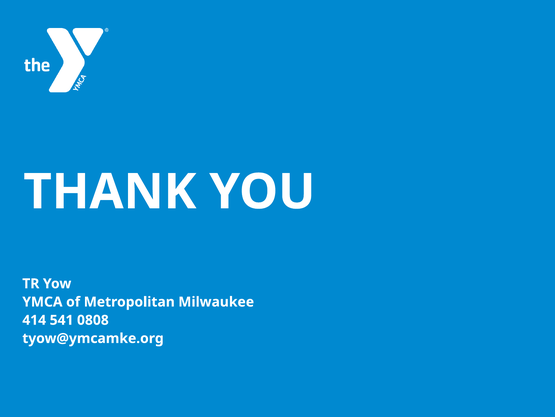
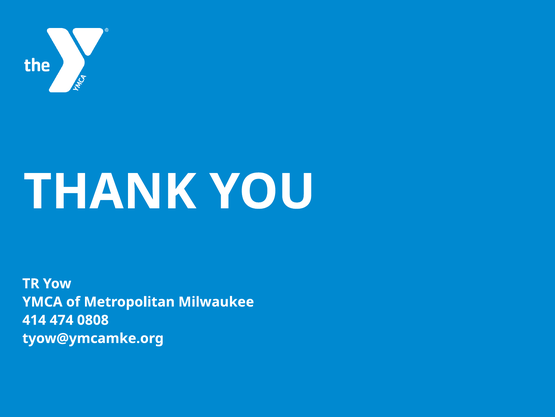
541: 541 -> 474
